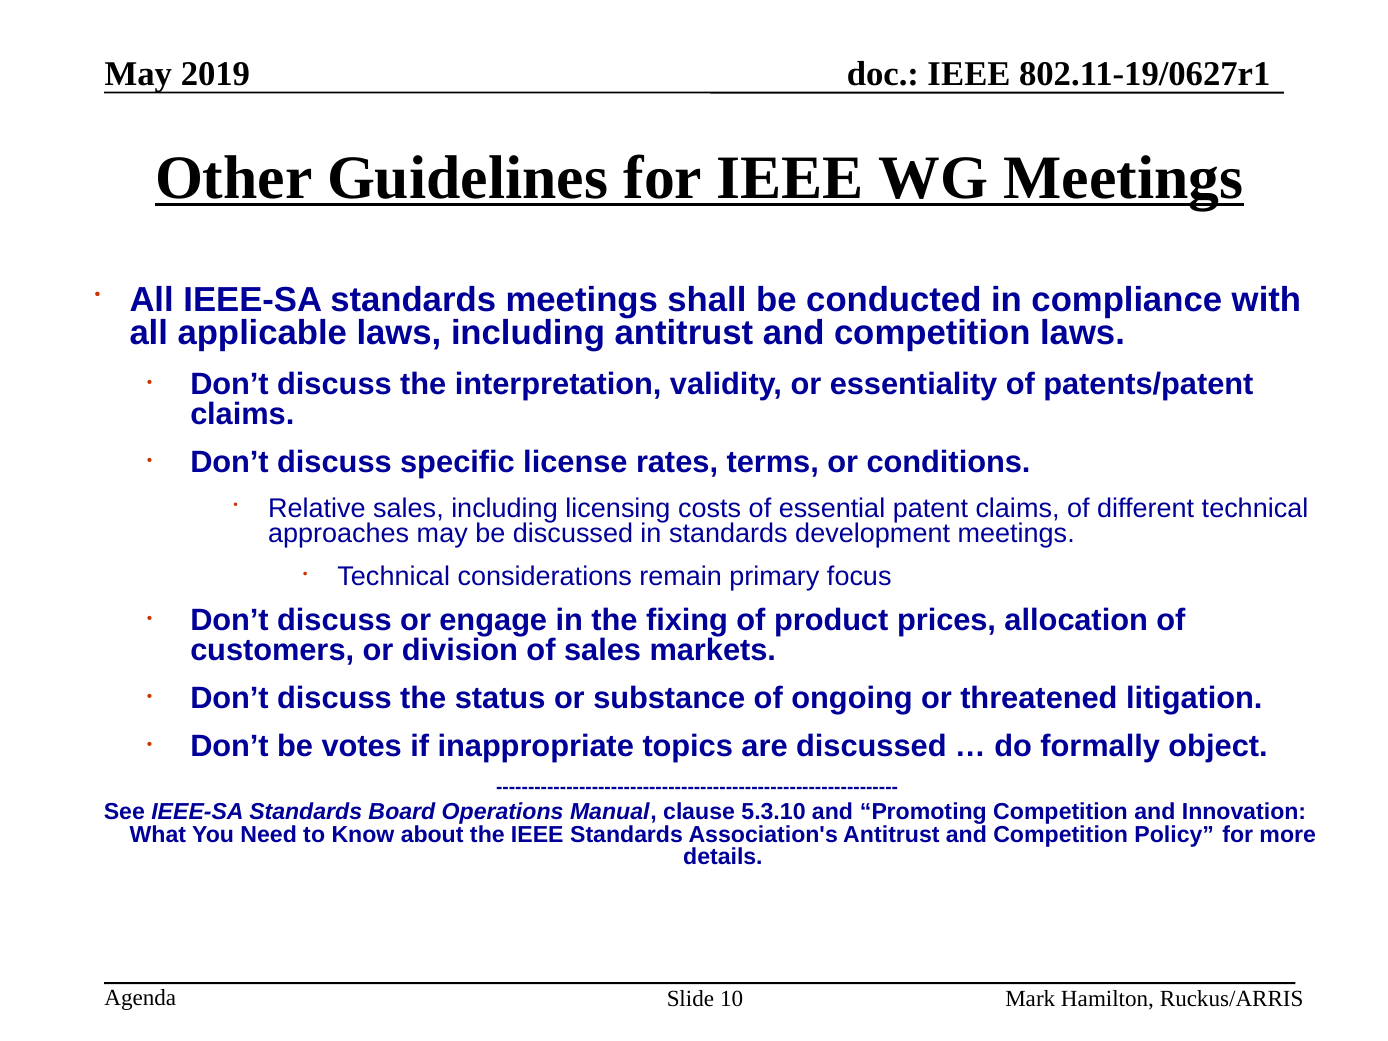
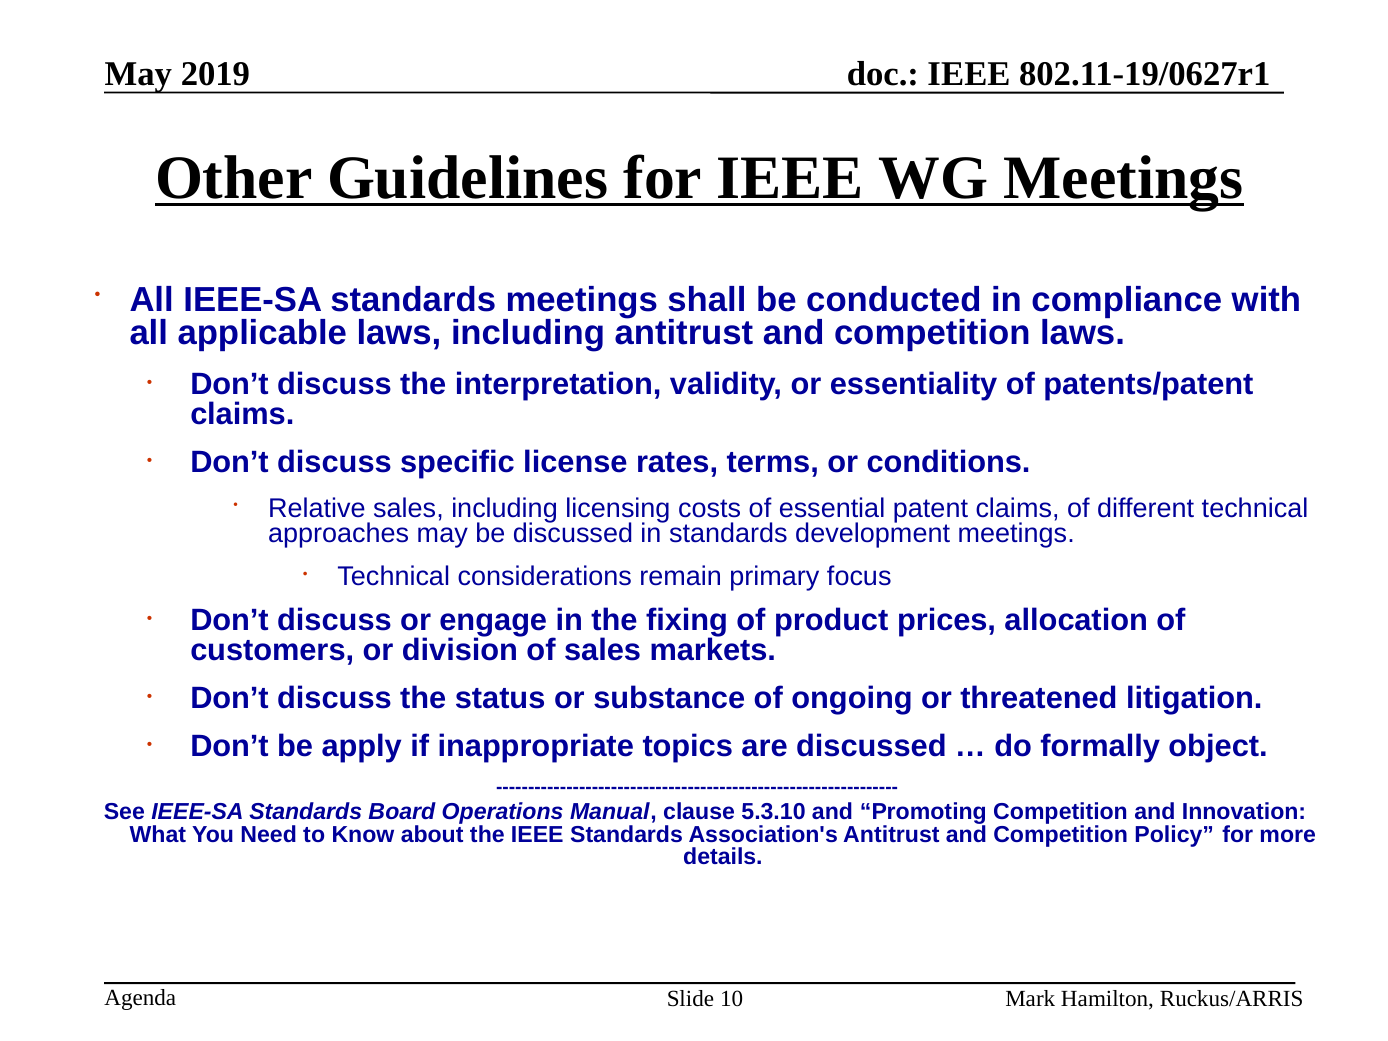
votes: votes -> apply
